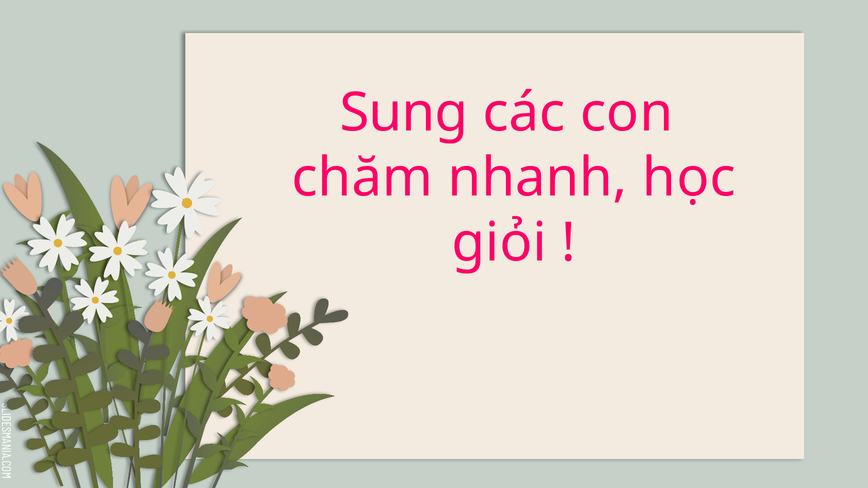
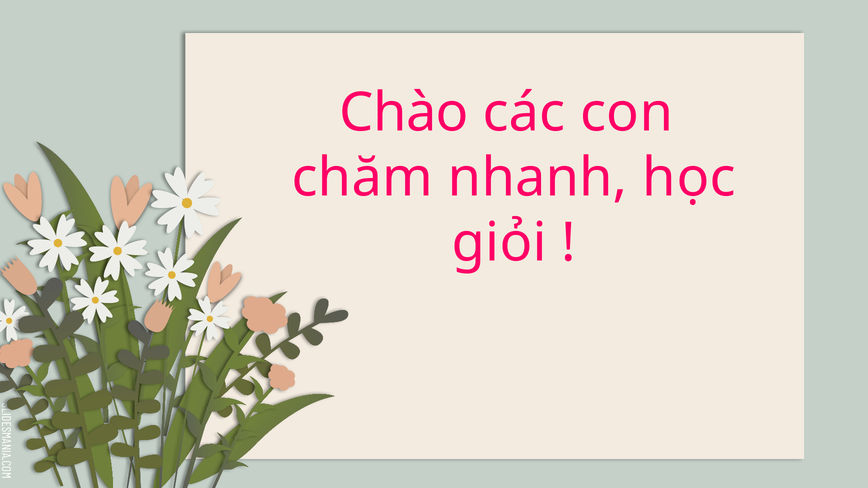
Sung: Sung -> Chào
